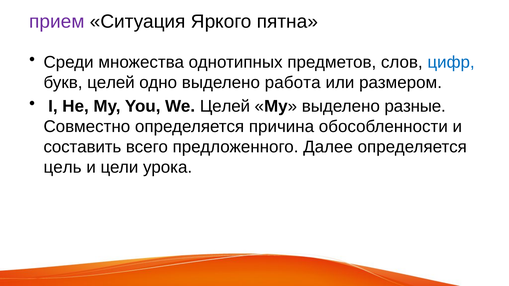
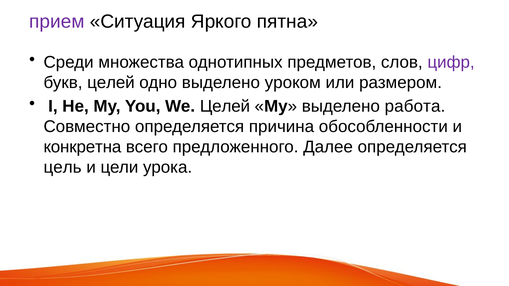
цифр colour: blue -> purple
работа: работа -> уроком
разные: разные -> работа
составить: составить -> конкретна
